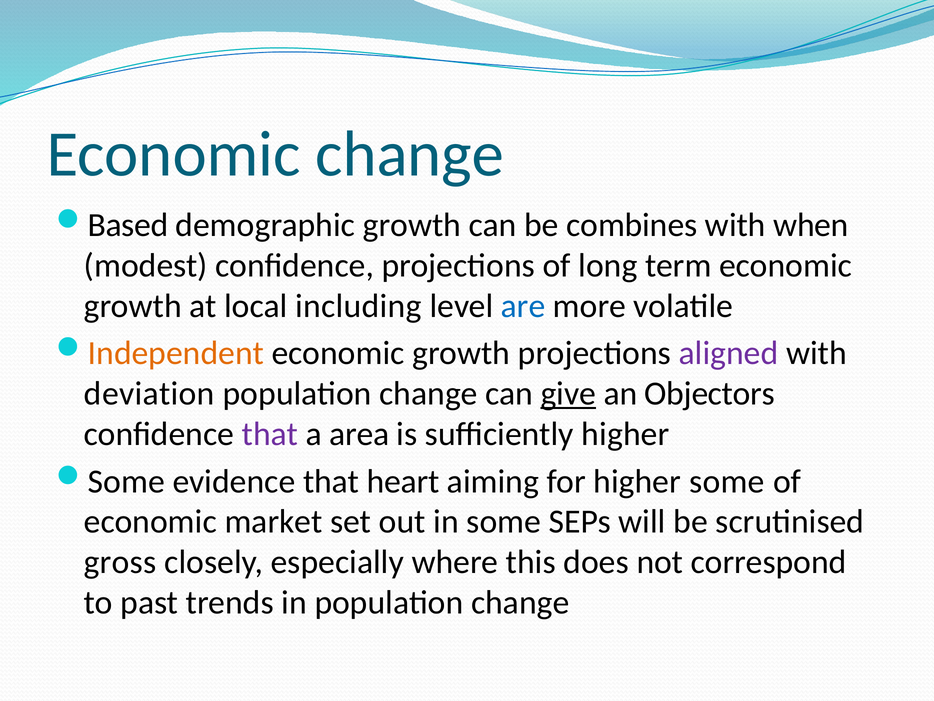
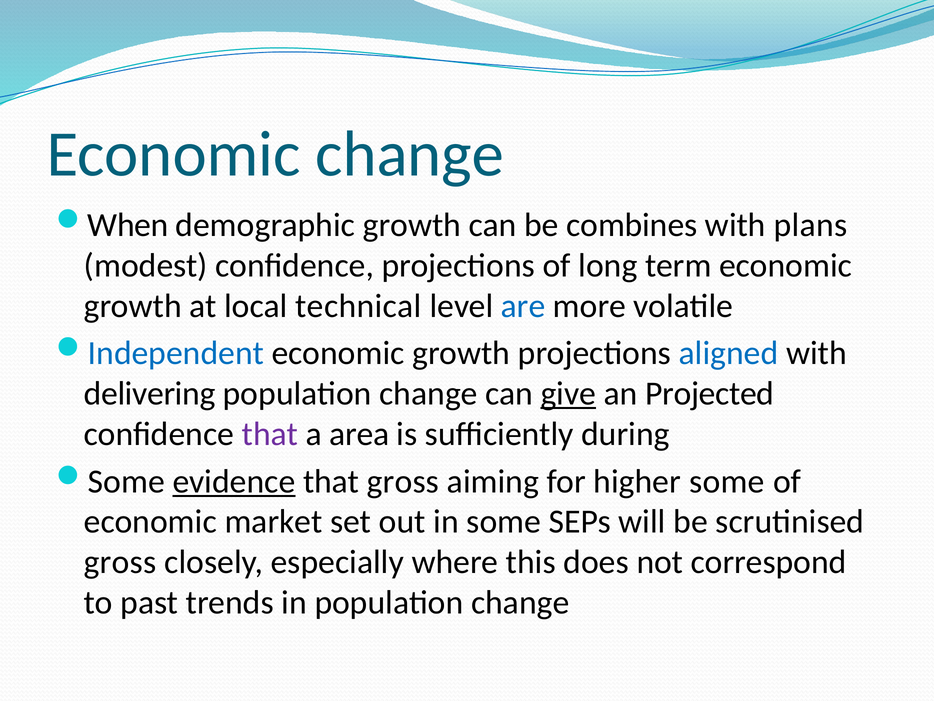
Based: Based -> When
when: when -> plans
including: including -> technical
Independent colour: orange -> blue
aligned colour: purple -> blue
deviation: deviation -> delivering
Objectors: Objectors -> Projected
sufficiently higher: higher -> during
evidence underline: none -> present
that heart: heart -> gross
